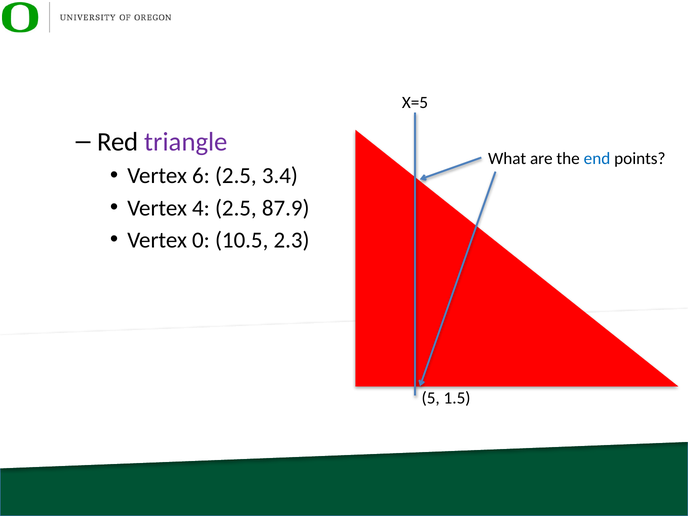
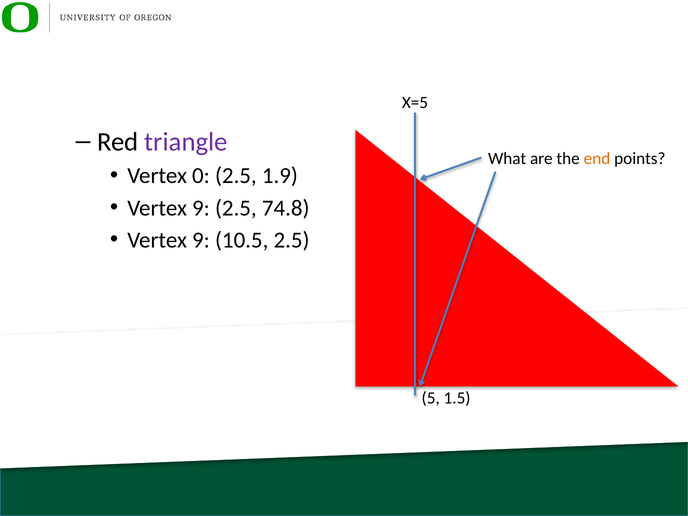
end colour: blue -> orange
6: 6 -> 0
3.4: 3.4 -> 1.9
4 at (201, 208): 4 -> 9
87.9: 87.9 -> 74.8
0 at (201, 240): 0 -> 9
10.5 2.3: 2.3 -> 2.5
